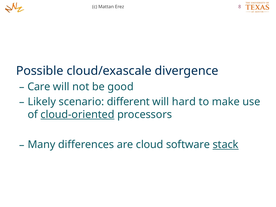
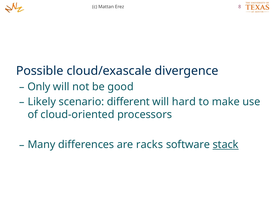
Care: Care -> Only
cloud-oriented underline: present -> none
cloud: cloud -> racks
